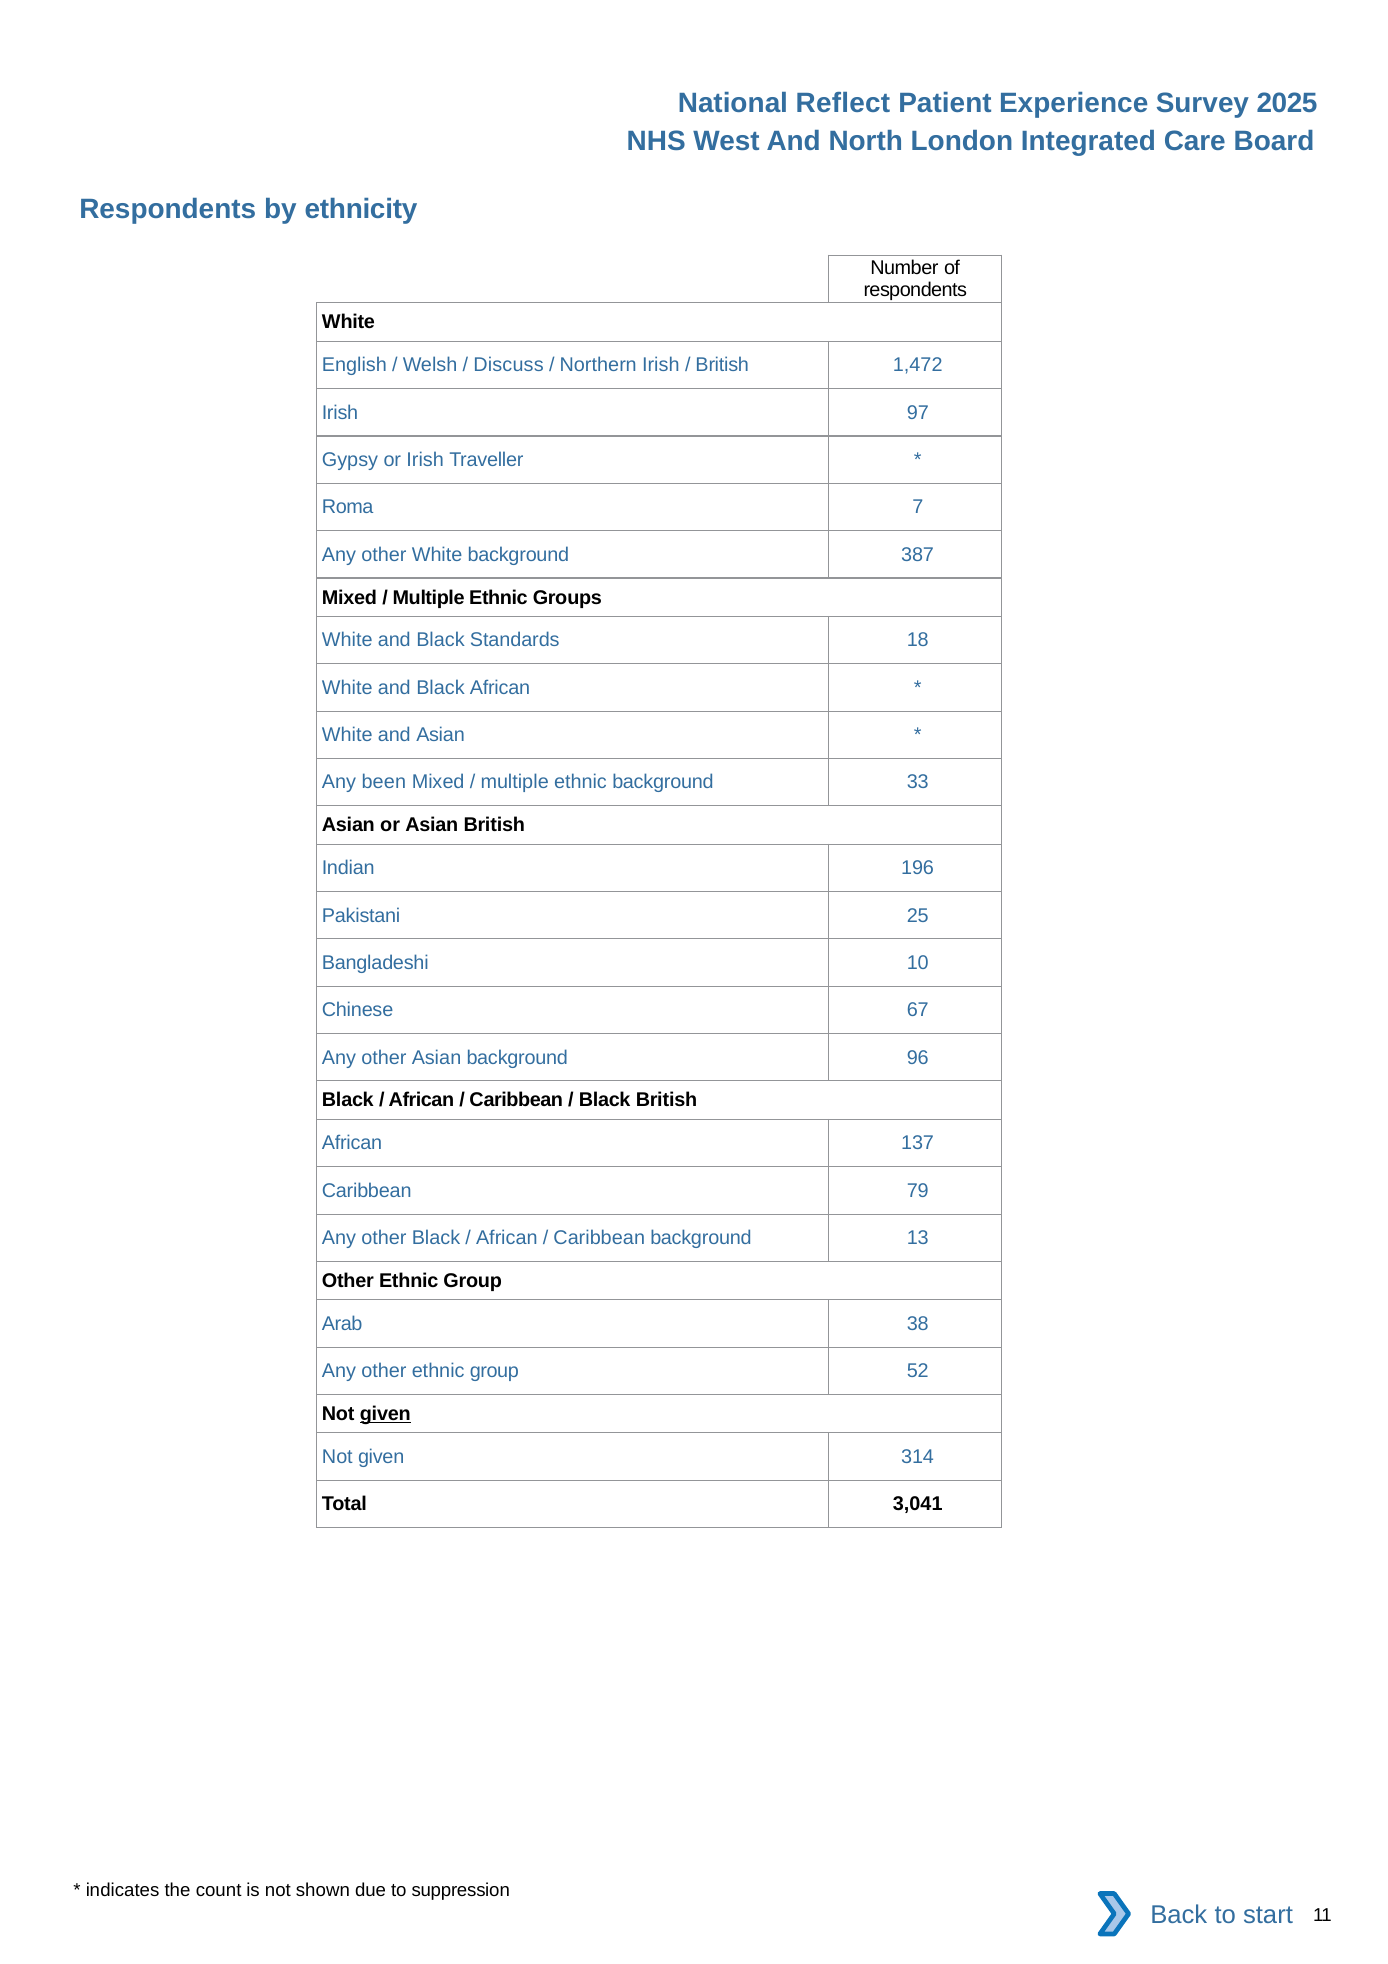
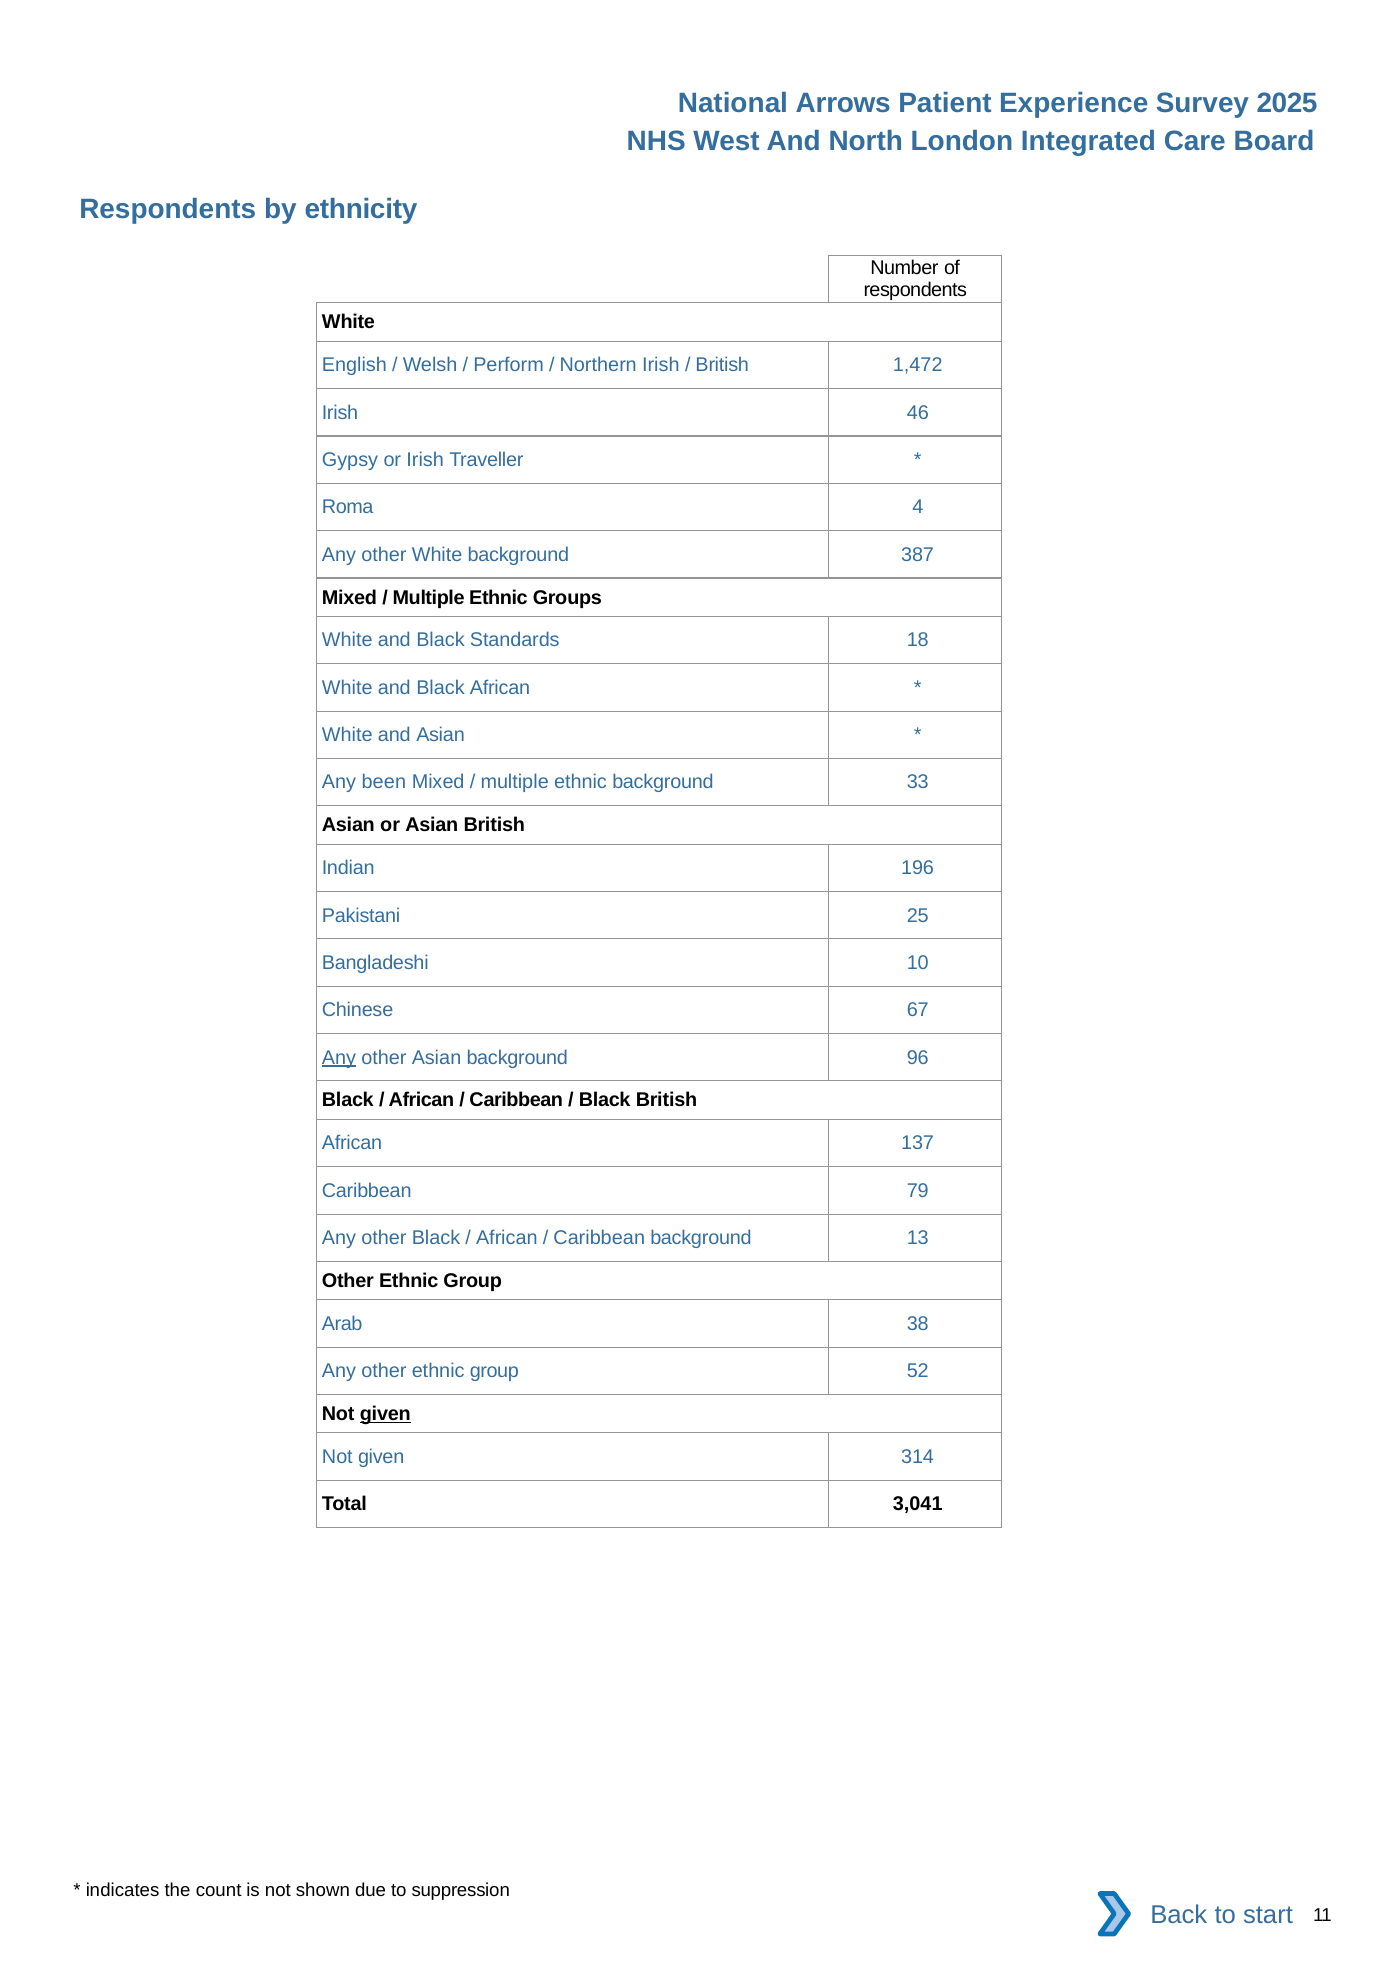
Reflect: Reflect -> Arrows
Discuss: Discuss -> Perform
97: 97 -> 46
7: 7 -> 4
Any at (339, 1058) underline: none -> present
